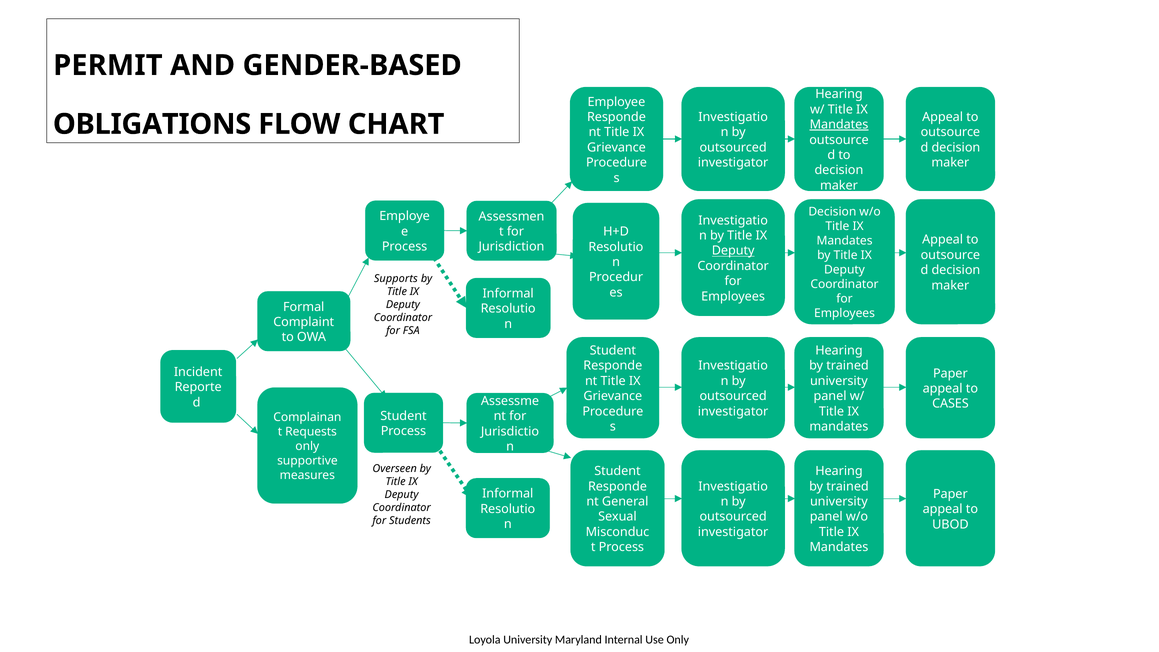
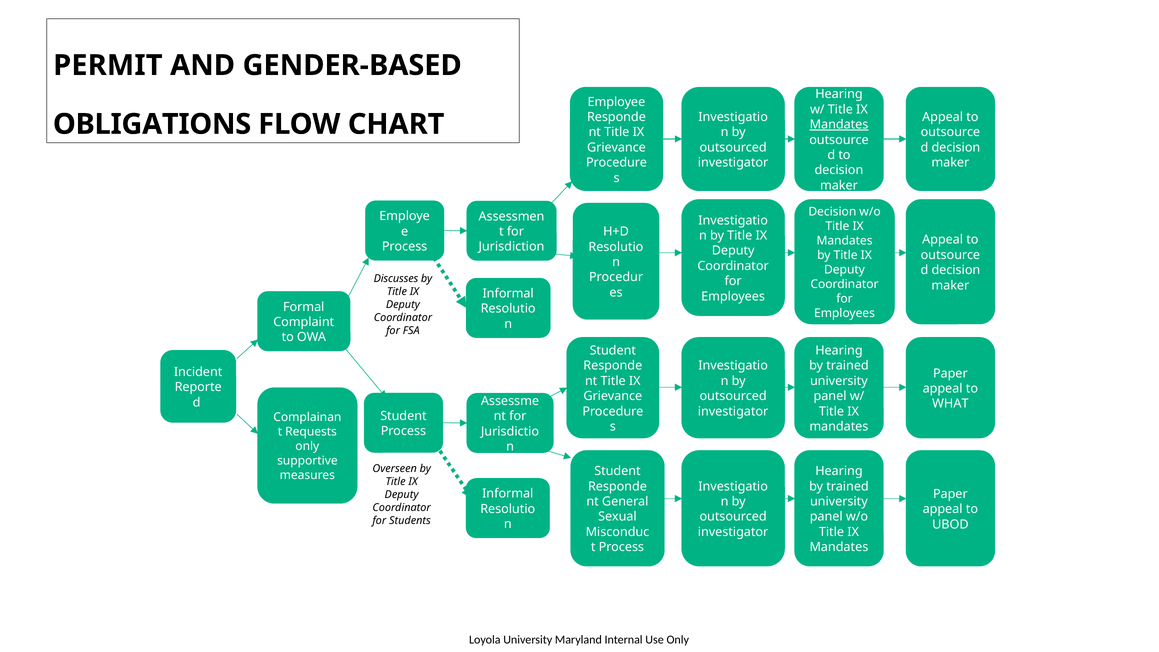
Deputy at (733, 251) underline: present -> none
Supports: Supports -> Discusses
CASES: CASES -> WHAT
